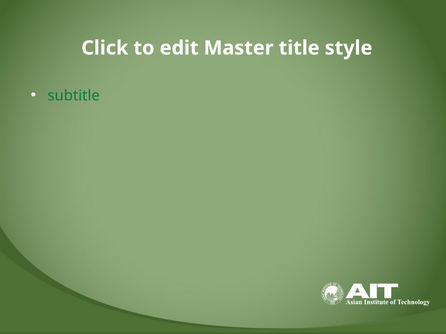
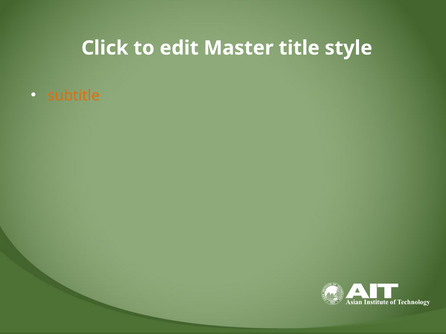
subtitle colour: green -> orange
